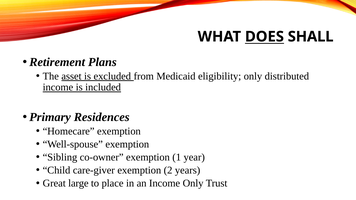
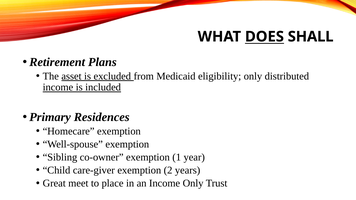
large: large -> meet
